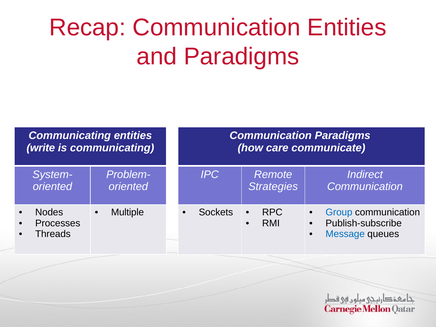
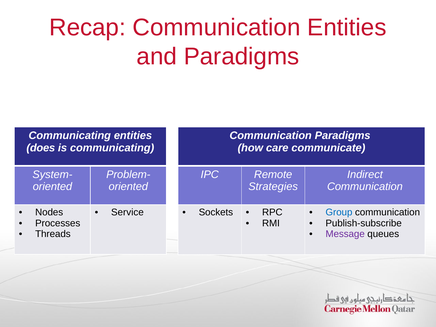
write: write -> does
Multiple: Multiple -> Service
Message colour: blue -> purple
